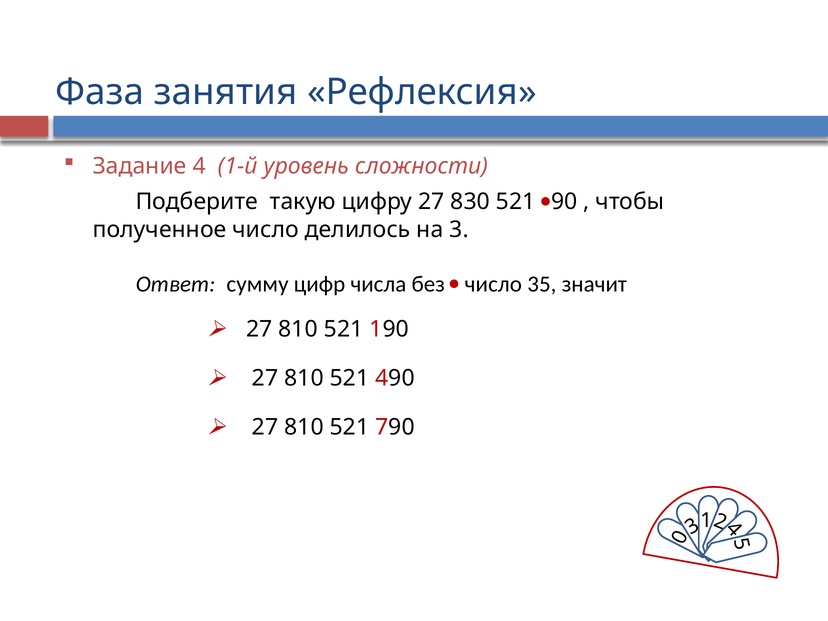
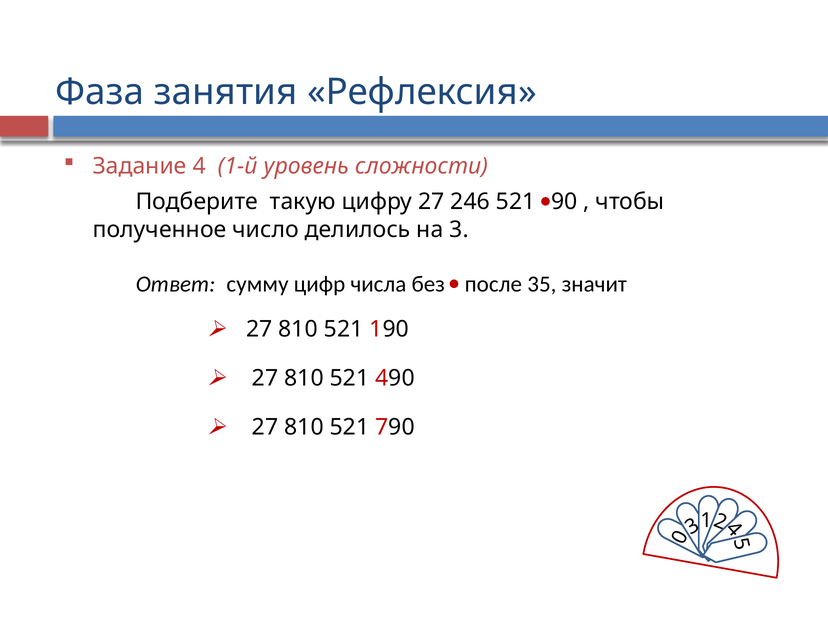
830: 830 -> 246
число at (493, 284): число -> после
